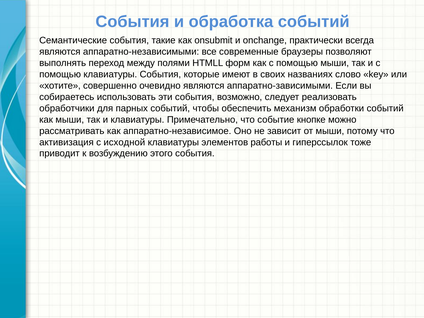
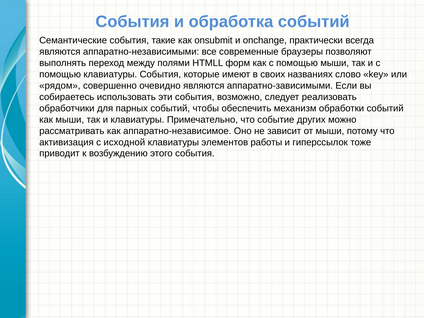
хотите: хотите -> рядом
кнопке: кнопке -> других
